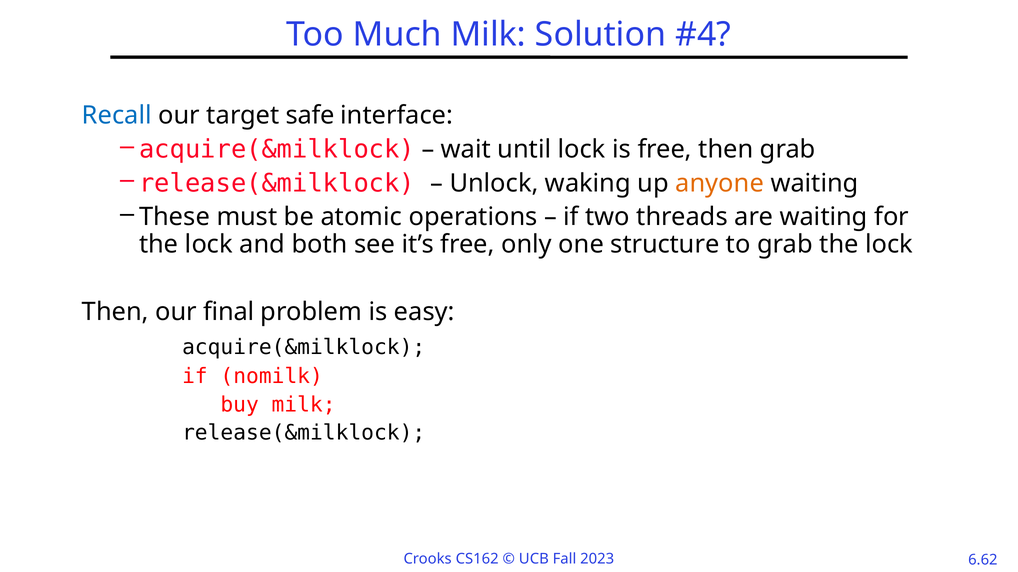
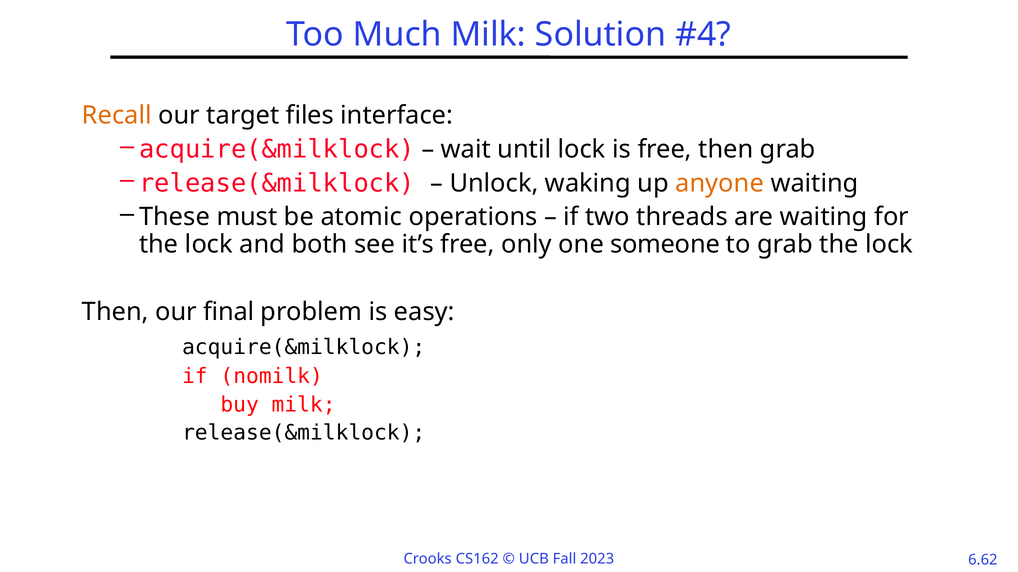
Recall colour: blue -> orange
safe: safe -> files
structure: structure -> someone
